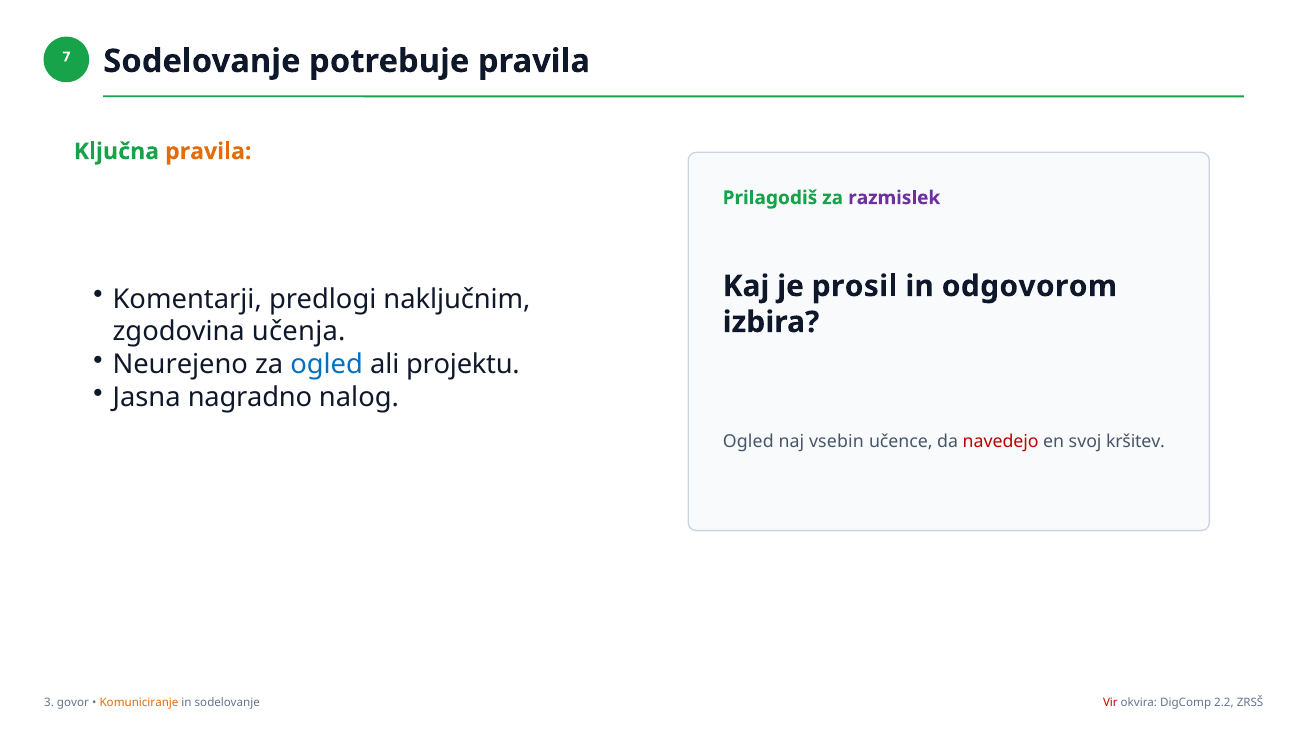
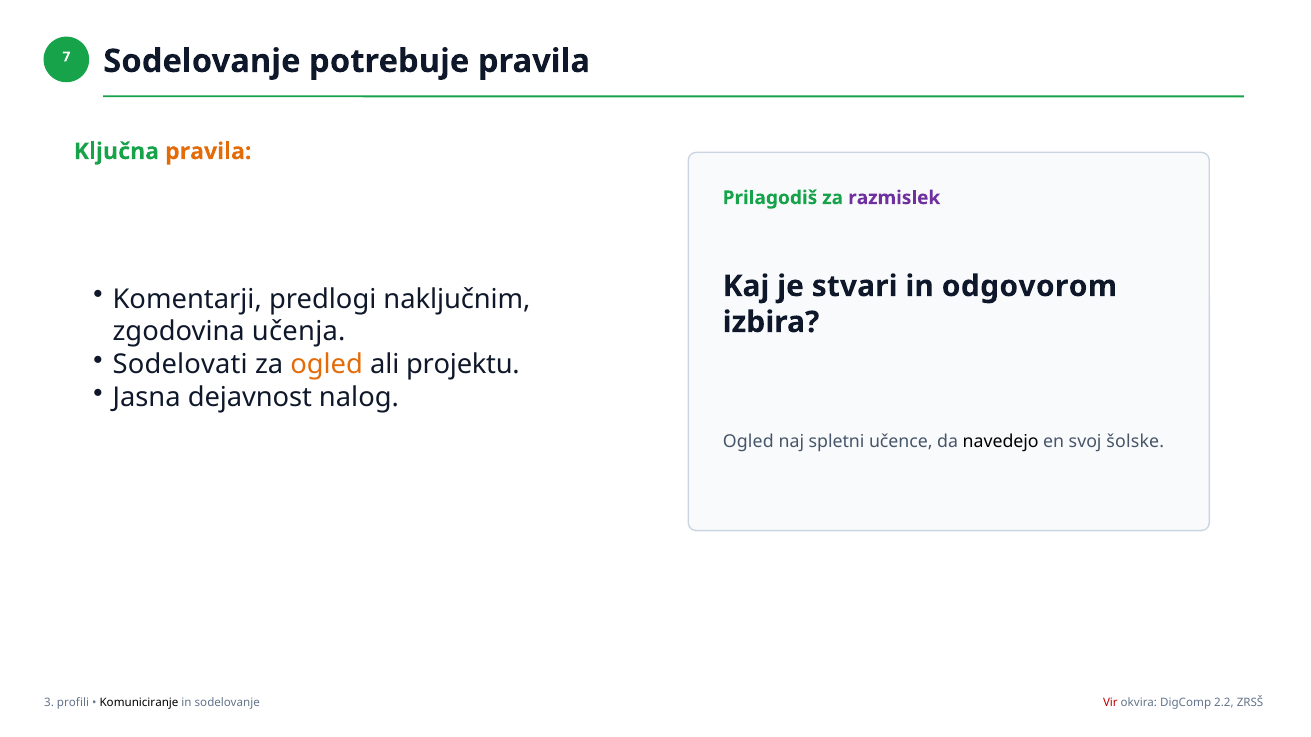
prosil: prosil -> stvari
Neurejeno: Neurejeno -> Sodelovati
ogled at (327, 365) colour: blue -> orange
nagradno: nagradno -> dejavnost
vsebin: vsebin -> spletni
navedejo colour: red -> black
kršitev: kršitev -> šolske
govor: govor -> profili
Komuniciranje colour: orange -> black
